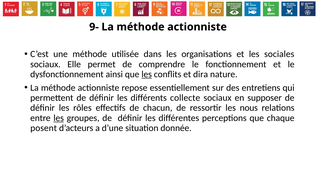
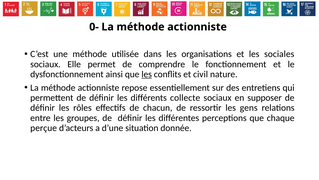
9-: 9- -> 0-
dira: dira -> civil
nous: nous -> gens
les at (59, 118) underline: present -> none
posent: posent -> perçue
